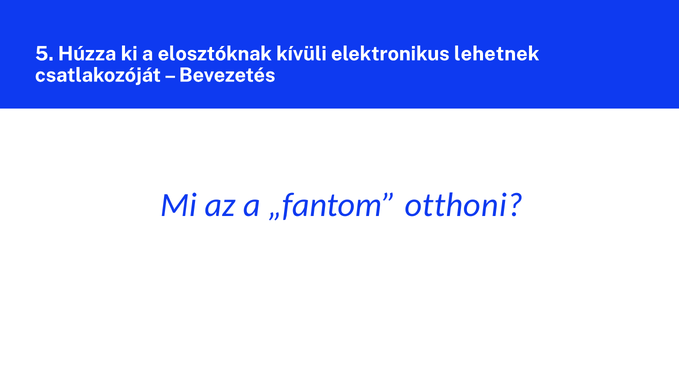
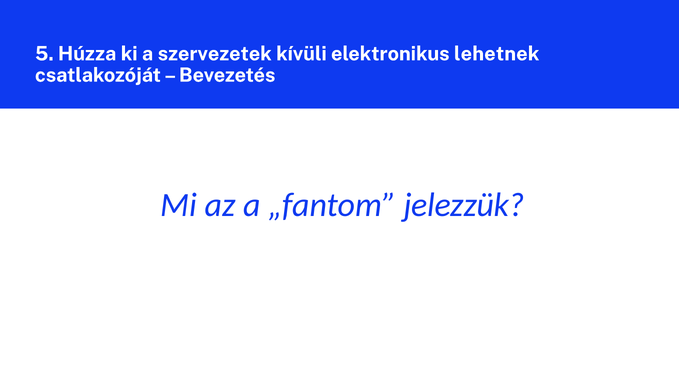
elosztóknak: elosztóknak -> szervezetek
otthoni: otthoni -> jelezzük
